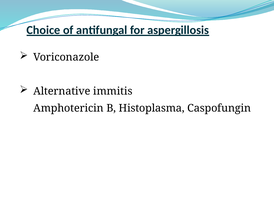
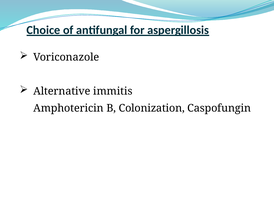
Histoplasma: Histoplasma -> Colonization
